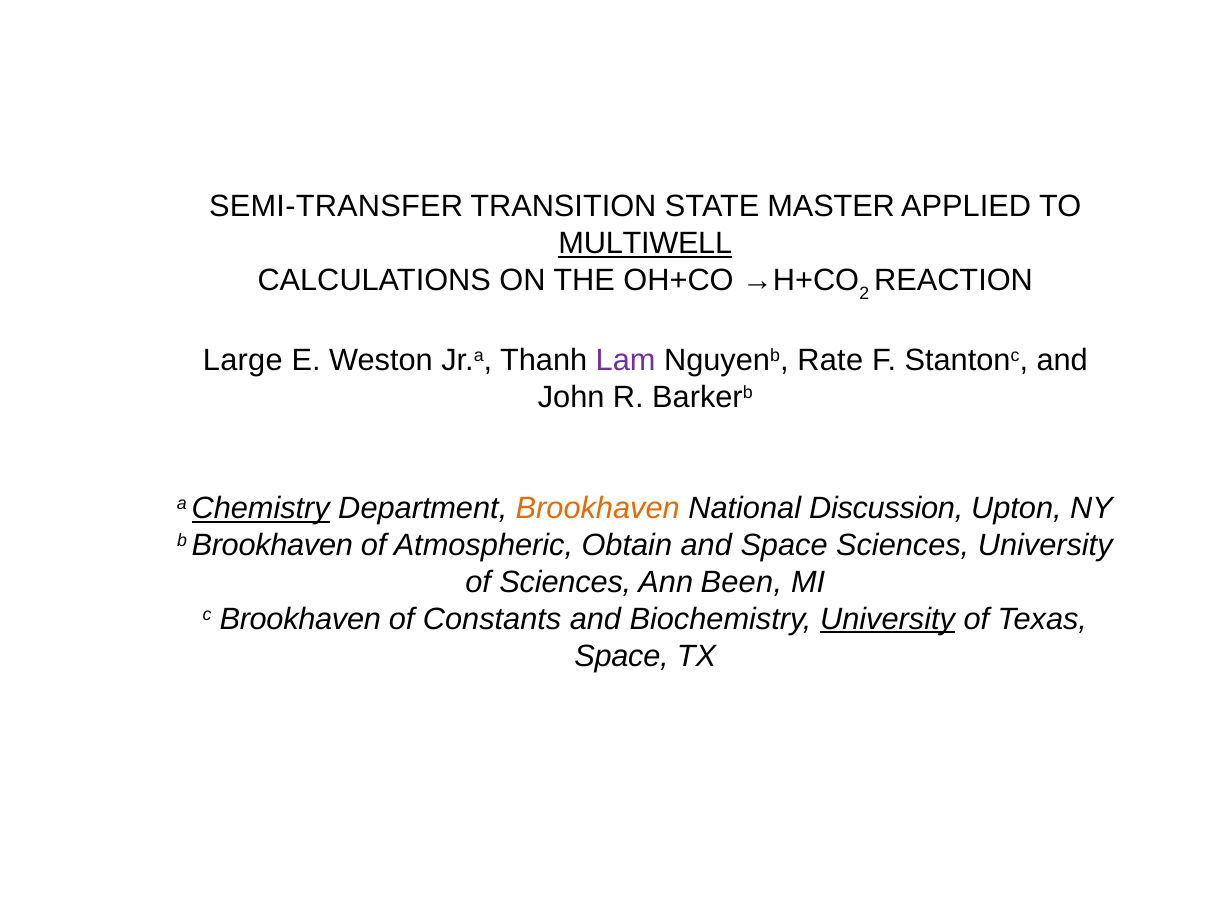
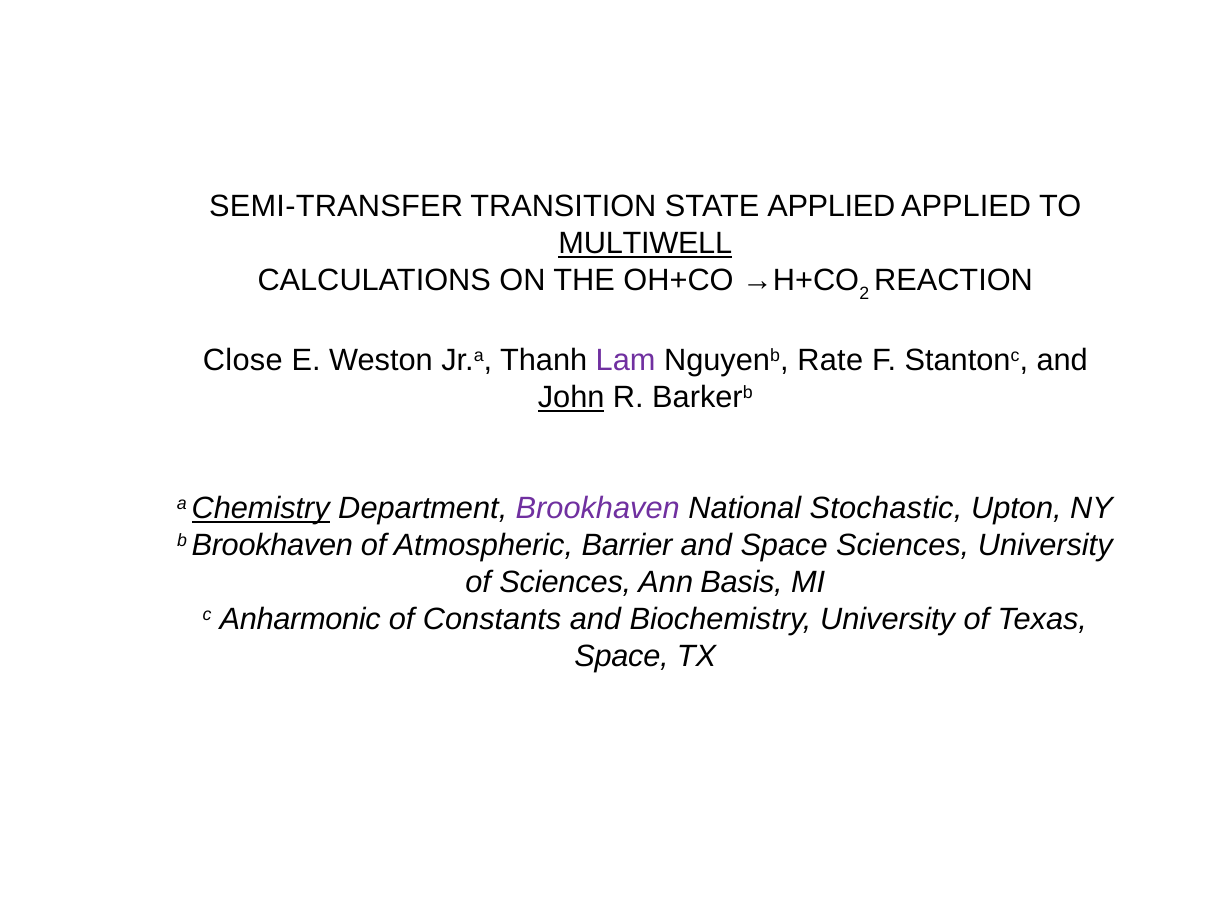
STATE MASTER: MASTER -> APPLIED
Large: Large -> Close
John underline: none -> present
Brookhaven at (598, 508) colour: orange -> purple
Discussion: Discussion -> Stochastic
Obtain: Obtain -> Barrier
Been: Been -> Basis
c Brookhaven: Brookhaven -> Anharmonic
University at (888, 619) underline: present -> none
